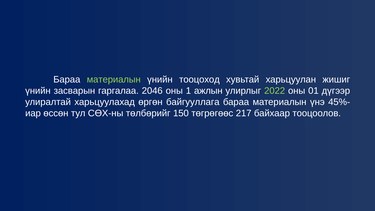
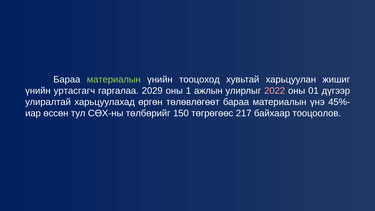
засварын: засварын -> уртасгагч
2046: 2046 -> 2029
2022 colour: light green -> pink
байгууллага: байгууллага -> төлөвлөгөөт
